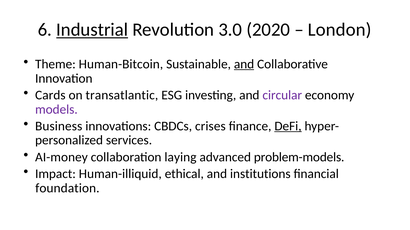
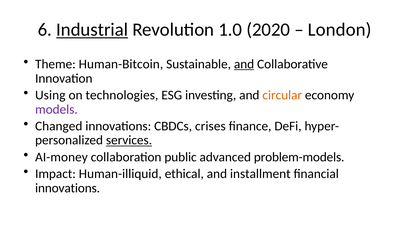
3.0: 3.0 -> 1.0
Cards: Cards -> Using
transatlantic: transatlantic -> technologies
circular colour: purple -> orange
Business: Business -> Changed
DeFi underline: present -> none
services underline: none -> present
laying: laying -> public
institutions: institutions -> installment
foundation at (67, 189): foundation -> innovations
